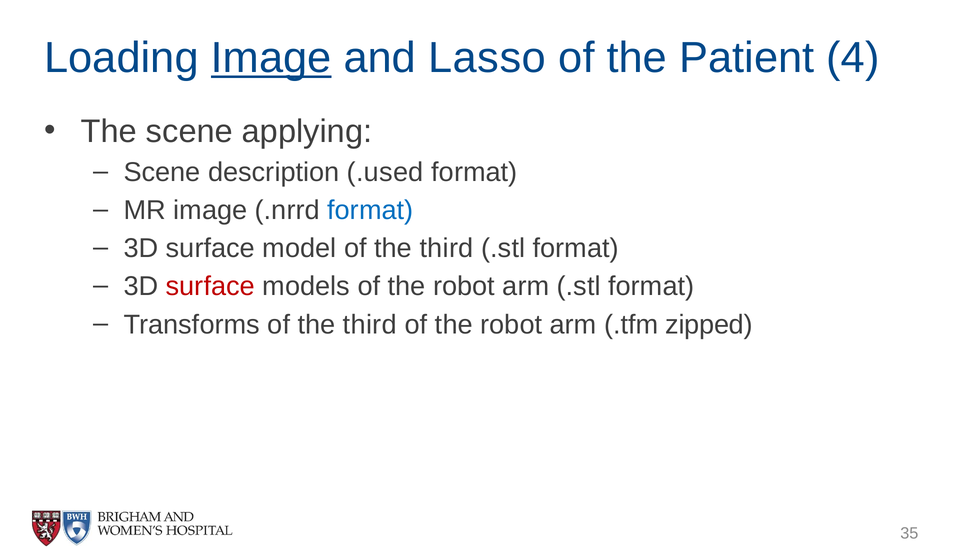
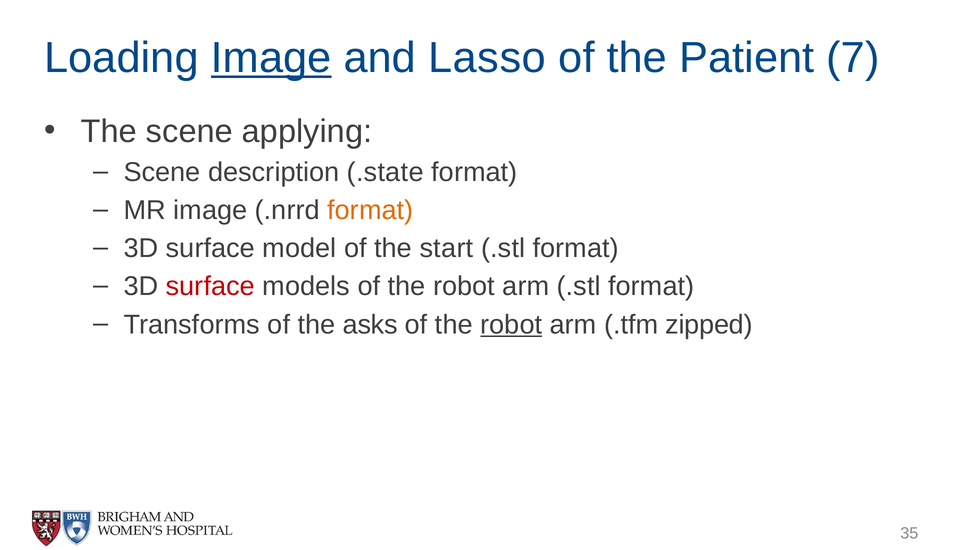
4: 4 -> 7
.used: .used -> .state
format at (370, 210) colour: blue -> orange
model of the third: third -> start
Transforms of the third: third -> asks
robot at (511, 324) underline: none -> present
